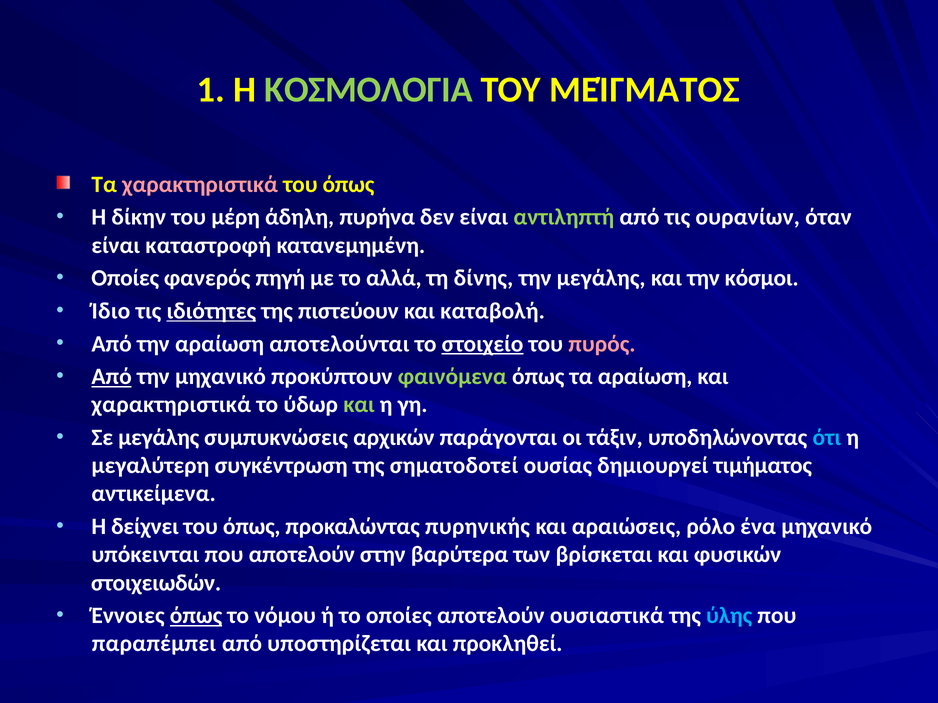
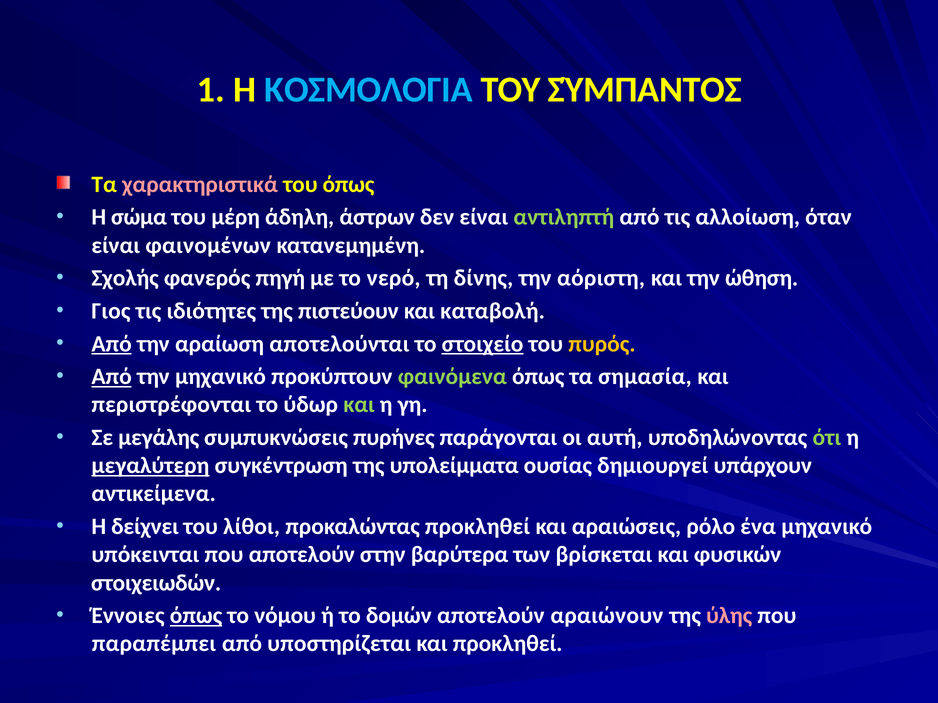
ΚΟΣΜΟΛΟΓΙΑ colour: light green -> light blue
ΜΕΊΓΜΑΤΟΣ: ΜΕΊΓΜΑΤΟΣ -> ΣΎΜΠΑΝΤΟΣ
δίκην: δίκην -> σώμα
πυρήνα: πυρήνα -> άστρων
ουρανίων: ουρανίων -> αλλοίωση
καταστροφή: καταστροφή -> φαινομένων
Οποίες at (125, 278): Οποίες -> Σχολής
αλλά: αλλά -> νερό
την μεγάλης: μεγάλης -> αόριστη
κόσμοι: κόσμοι -> ώθηση
Ίδιο: Ίδιο -> Γιος
ιδιότητες underline: present -> none
Από at (112, 344) underline: none -> present
πυρός colour: pink -> yellow
τα αραίωση: αραίωση -> σημασία
χαρακτηριστικά at (171, 405): χαρακτηριστικά -> περιστρέφονται
αρχικών: αρχικών -> πυρήνες
τάξιν: τάξιν -> αυτή
ότι colour: light blue -> light green
μεγαλύτερη underline: none -> present
σηματοδοτεί: σηματοδοτεί -> υπολείμματα
τιμήματος: τιμήματος -> υπάρχουν
όπως at (252, 527): όπως -> λίθοι
προκαλώντας πυρηνικής: πυρηνικής -> προκληθεί
το οποίες: οποίες -> δομών
ουσιαστικά: ουσιαστικά -> αραιώνουν
ύλης colour: light blue -> pink
